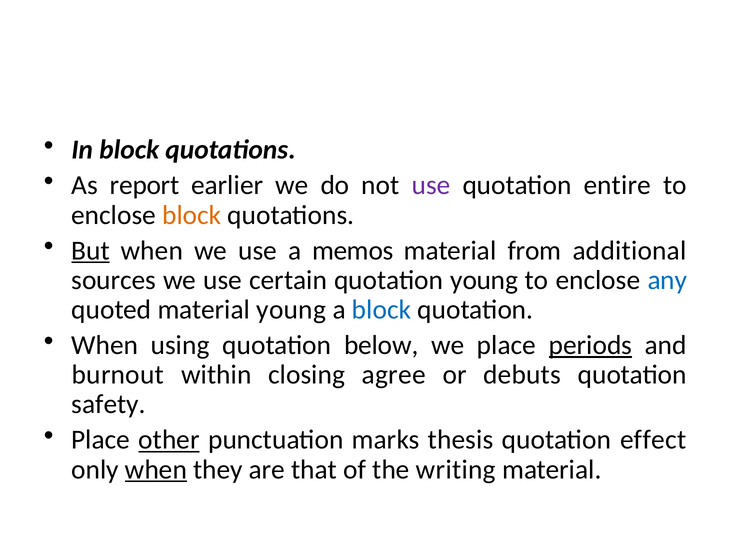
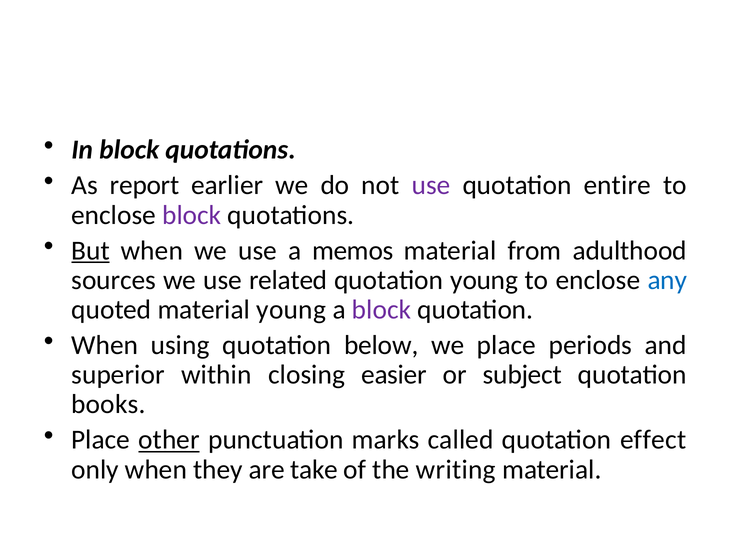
block at (192, 215) colour: orange -> purple
additional: additional -> adulthood
certain: certain -> related
block at (382, 310) colour: blue -> purple
periods underline: present -> none
burnout: burnout -> superior
agree: agree -> easier
debuts: debuts -> subject
safety: safety -> books
thesis: thesis -> called
when at (156, 470) underline: present -> none
that: that -> take
